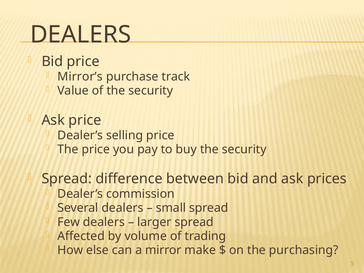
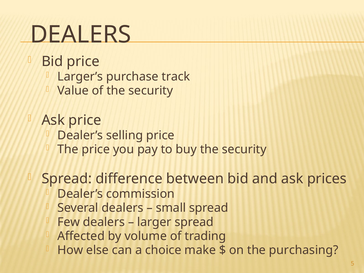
Mirror’s: Mirror’s -> Larger’s
mirror: mirror -> choice
